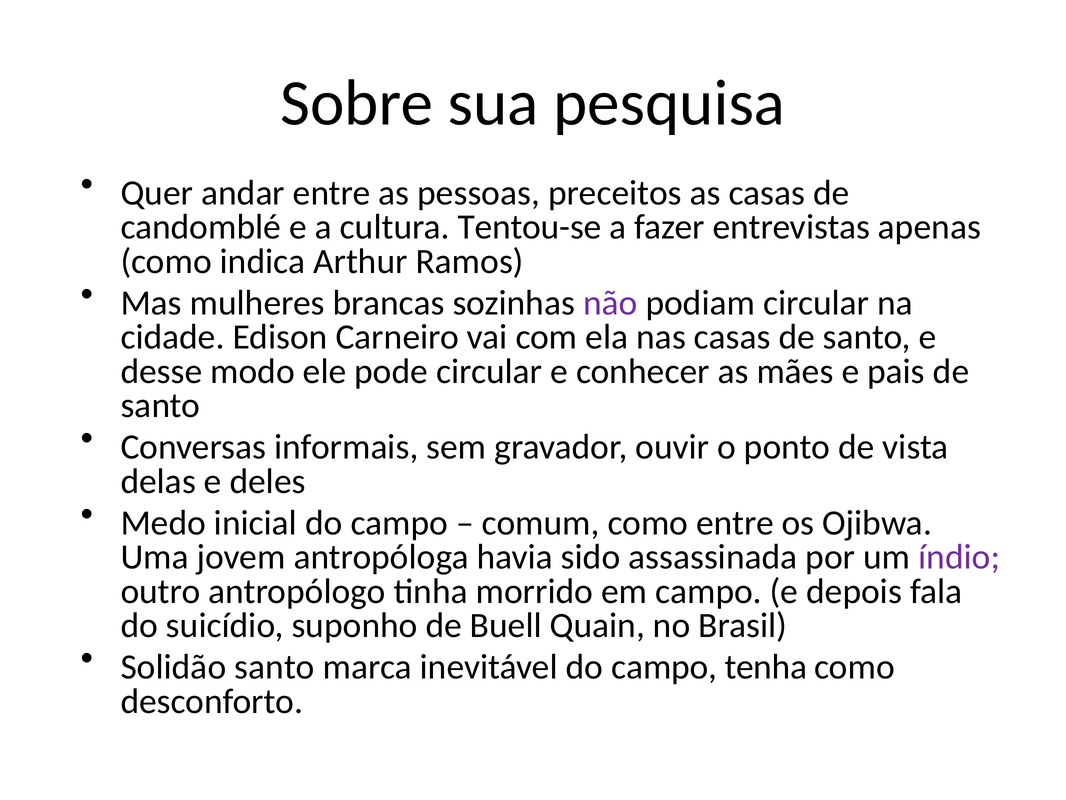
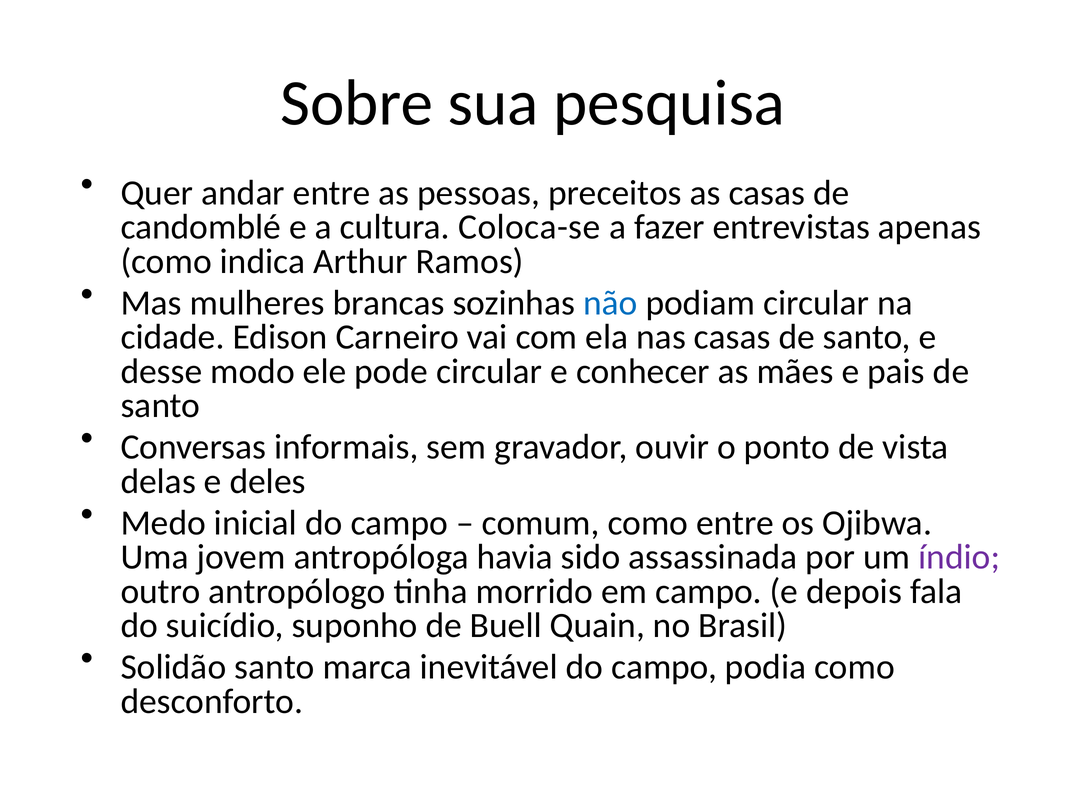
Tentou-se: Tentou-se -> Coloca-se
não colour: purple -> blue
tenha: tenha -> podia
